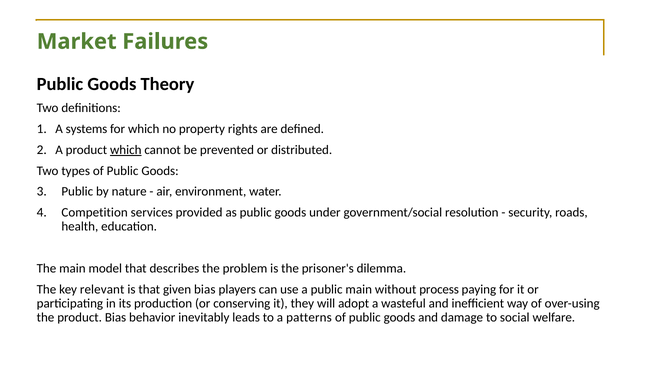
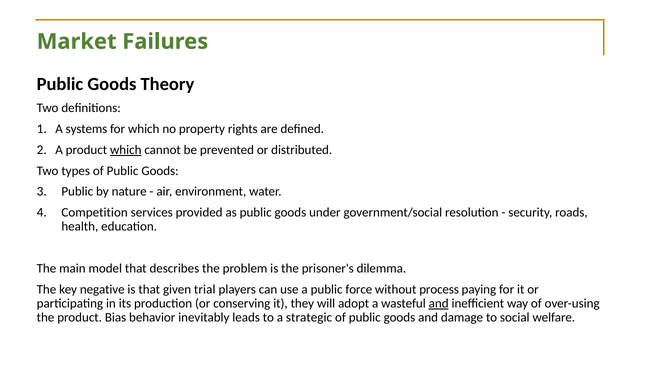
relevant: relevant -> negative
given bias: bias -> trial
public main: main -> force
and at (439, 304) underline: none -> present
patterns: patterns -> strategic
